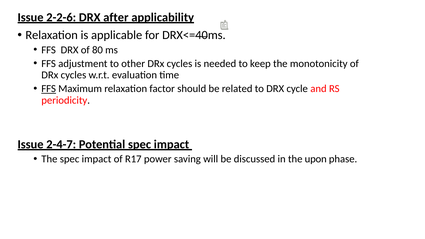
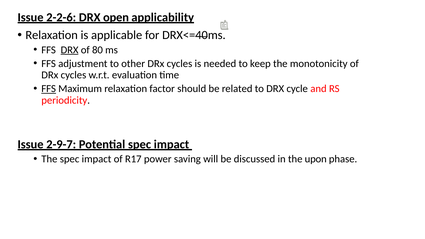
after: after -> open
DRX at (70, 50) underline: none -> present
2-4-7: 2-4-7 -> 2-9-7
